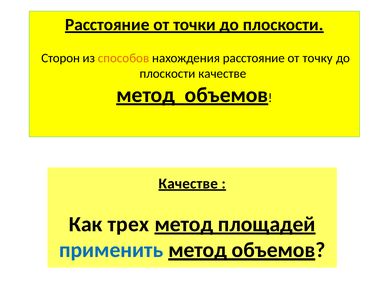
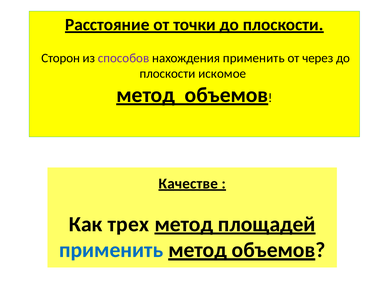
способов colour: orange -> purple
нахождения расстояние: расстояние -> применить
точку: точку -> через
плоскости качестве: качестве -> искомое
